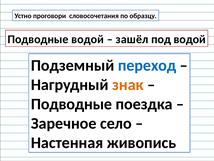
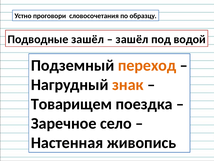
Подводные водой: водой -> зашёл
переход colour: blue -> orange
Подводные at (71, 104): Подводные -> Товарищем
